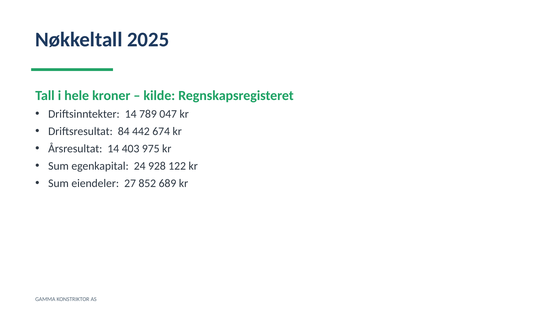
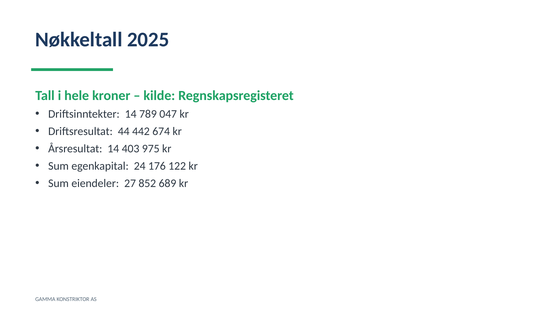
84: 84 -> 44
928: 928 -> 176
